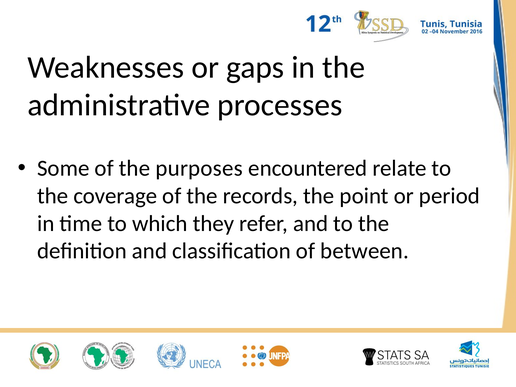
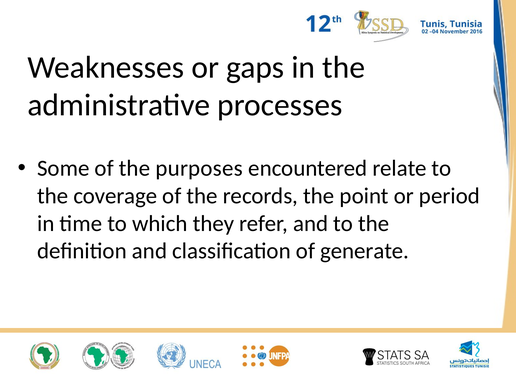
between: between -> generate
